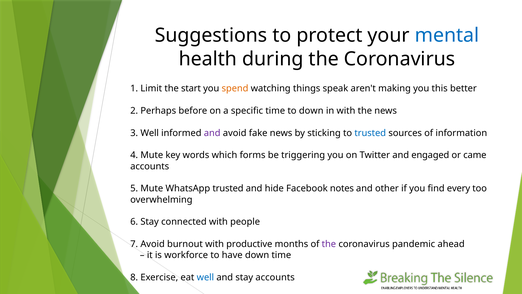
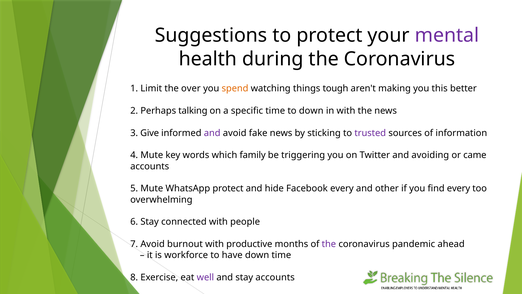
mental colour: blue -> purple
start: start -> over
speak: speak -> tough
before: before -> talking
3 Well: Well -> Give
trusted at (370, 133) colour: blue -> purple
forms: forms -> family
engaged: engaged -> avoiding
WhatsApp trusted: trusted -> protect
Facebook notes: notes -> every
well at (205, 277) colour: blue -> purple
